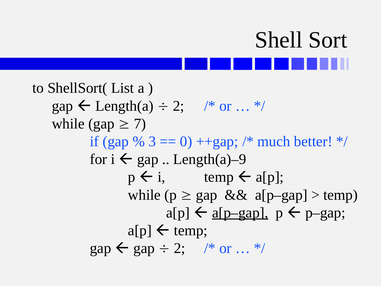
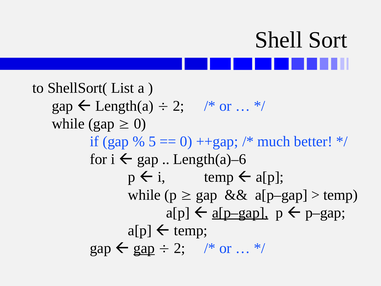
7 at (140, 124): 7 -> 0
3: 3 -> 5
Length(a)–9: Length(a)–9 -> Length(a)–6
gap at (144, 248) underline: none -> present
